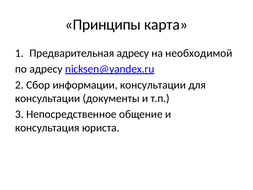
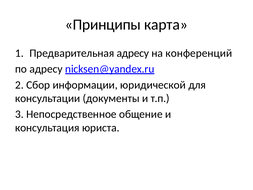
необходимой: необходимой -> конференций
информации консультации: консультации -> юридической
